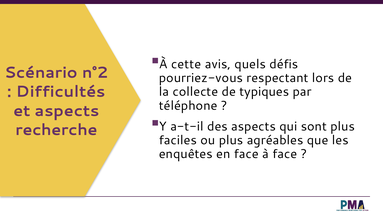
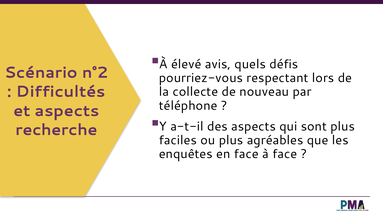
cette: cette -> élevé
typiques: typiques -> nouveau
